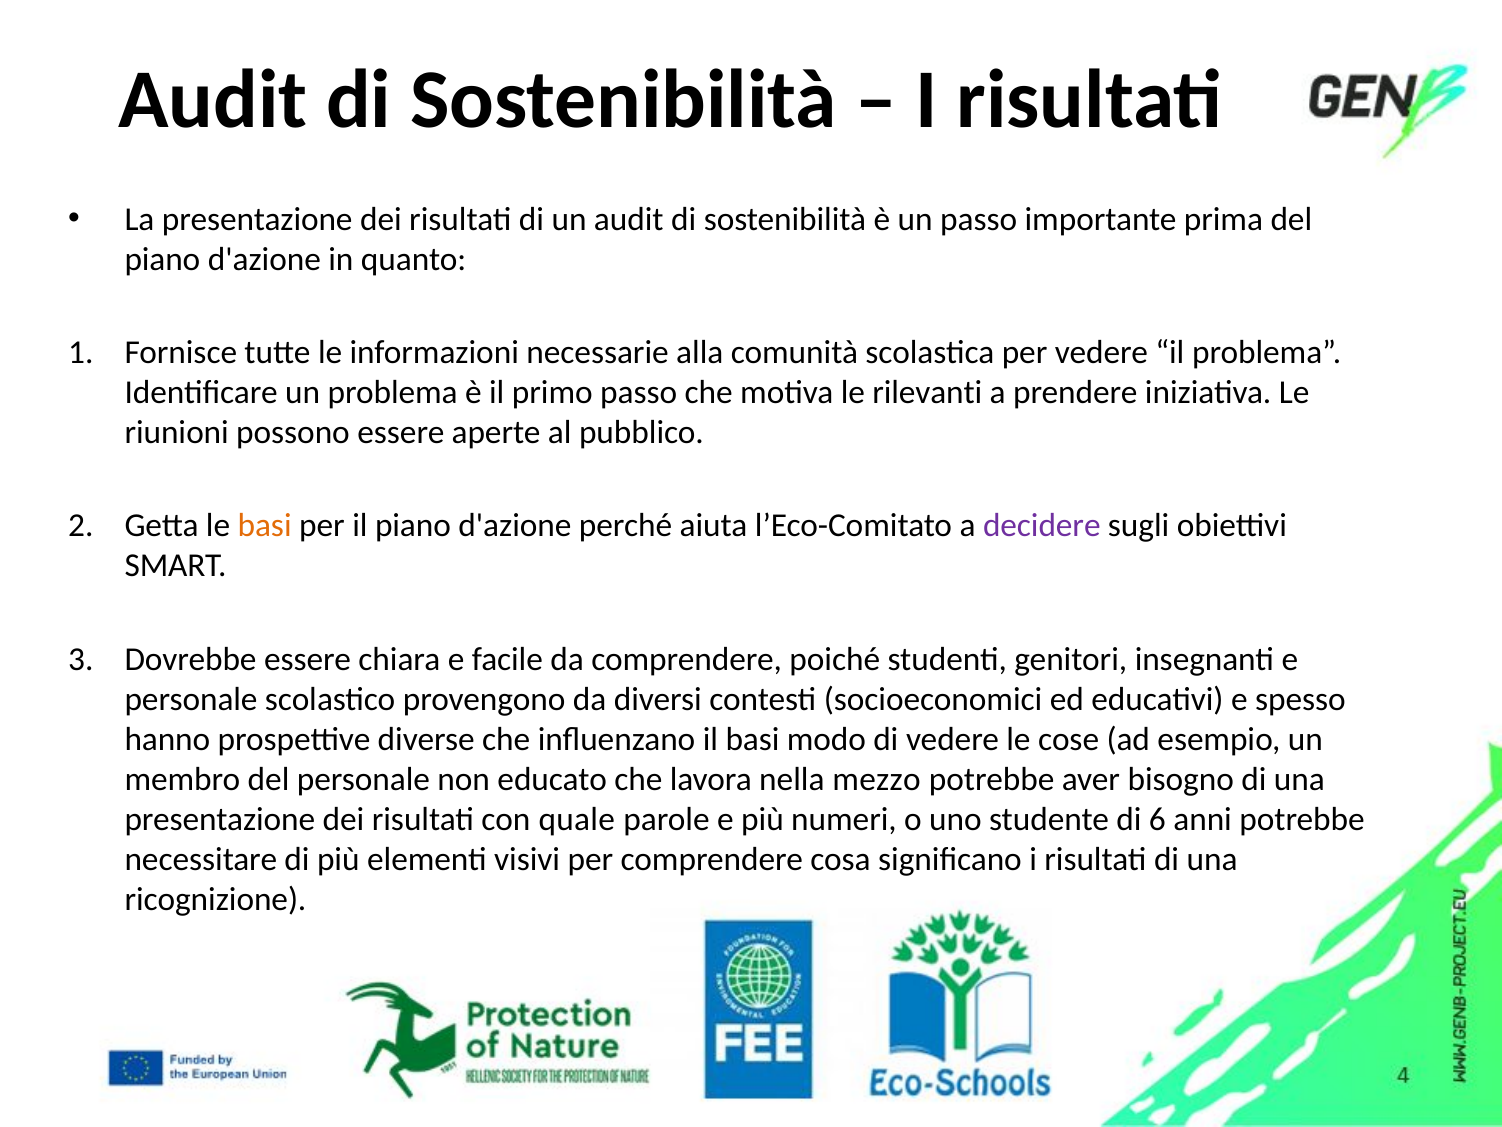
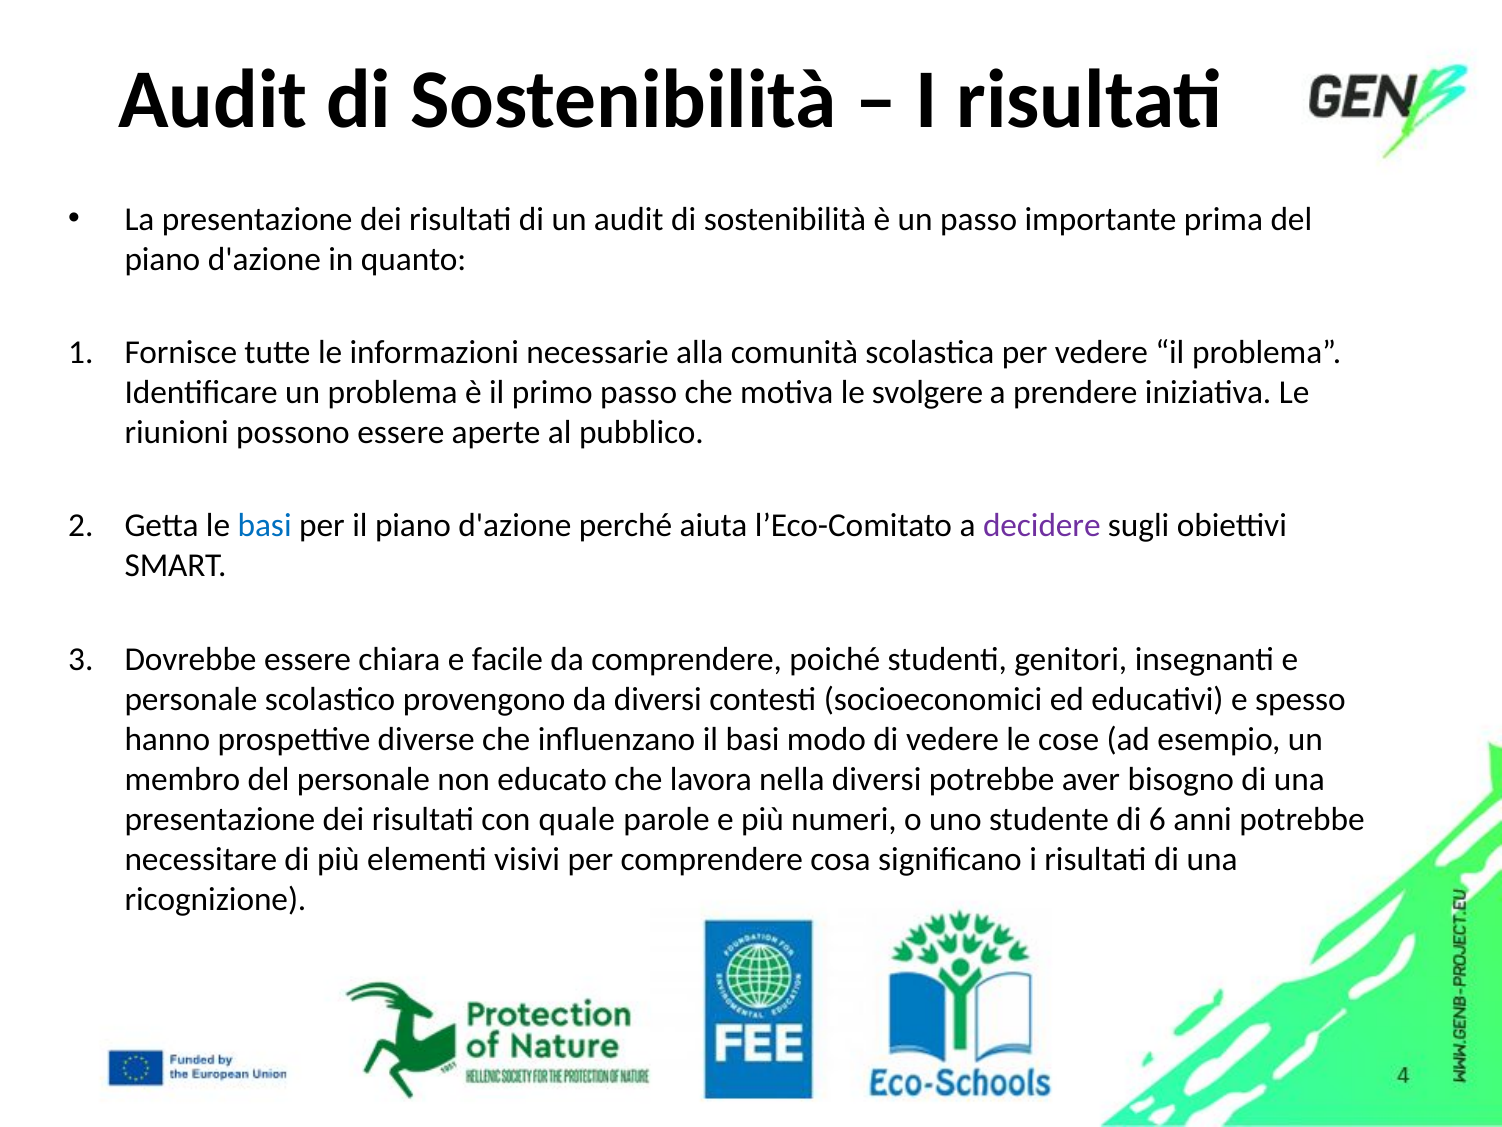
rilevanti: rilevanti -> svolgere
basi at (265, 526) colour: orange -> blue
nella mezzo: mezzo -> diversi
